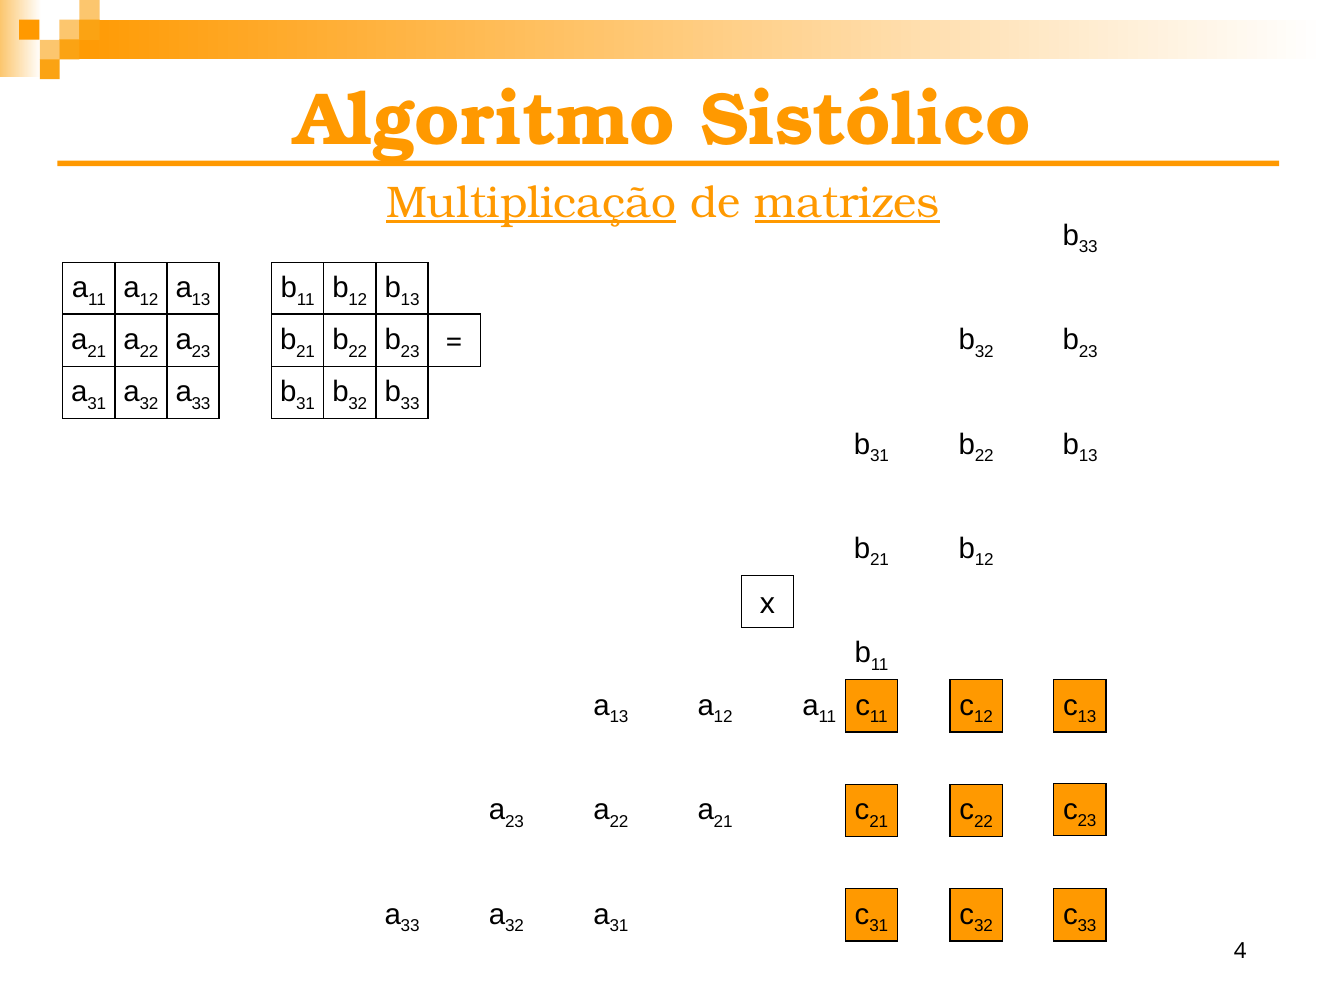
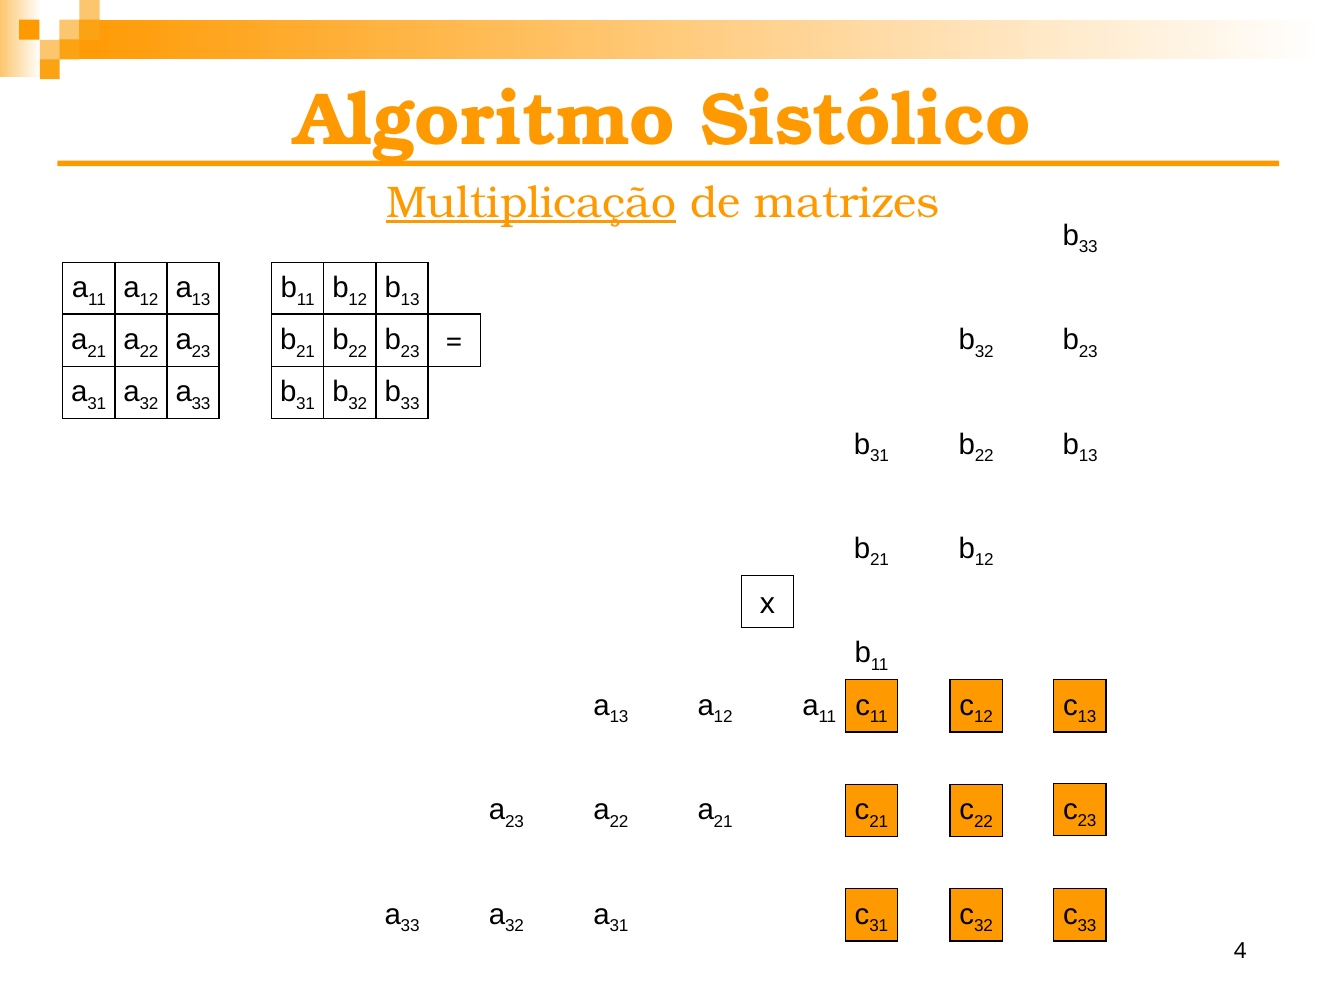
matrizes underline: present -> none
